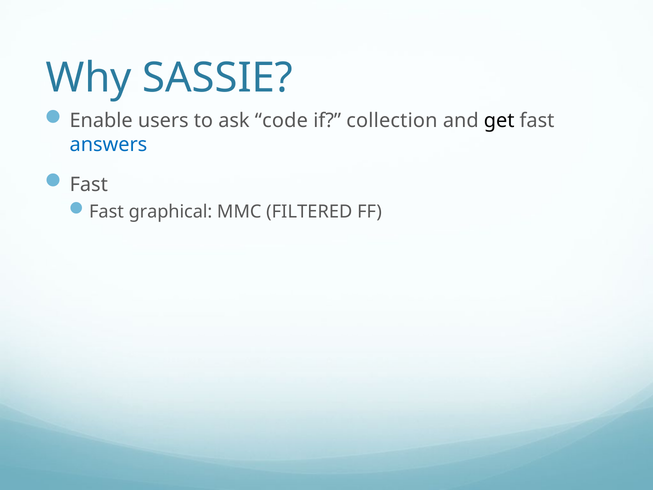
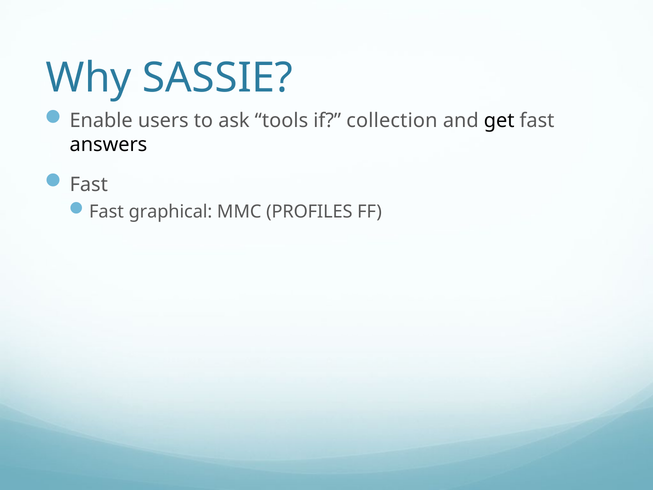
code: code -> tools
answers colour: blue -> black
FILTERED: FILTERED -> PROFILES
